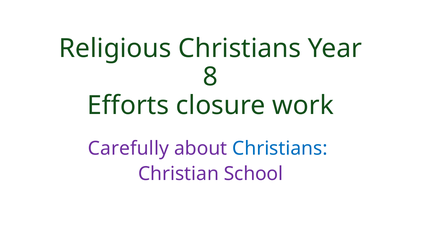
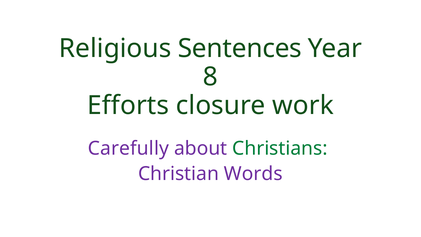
Religious Christians: Christians -> Sentences
Christians at (280, 148) colour: blue -> green
School: School -> Words
